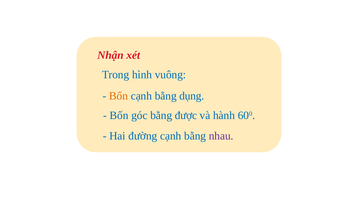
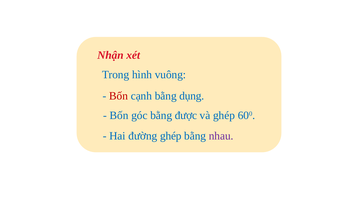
Bốn at (119, 96) colour: orange -> red
và hành: hành -> ghép
đường cạnh: cạnh -> ghép
